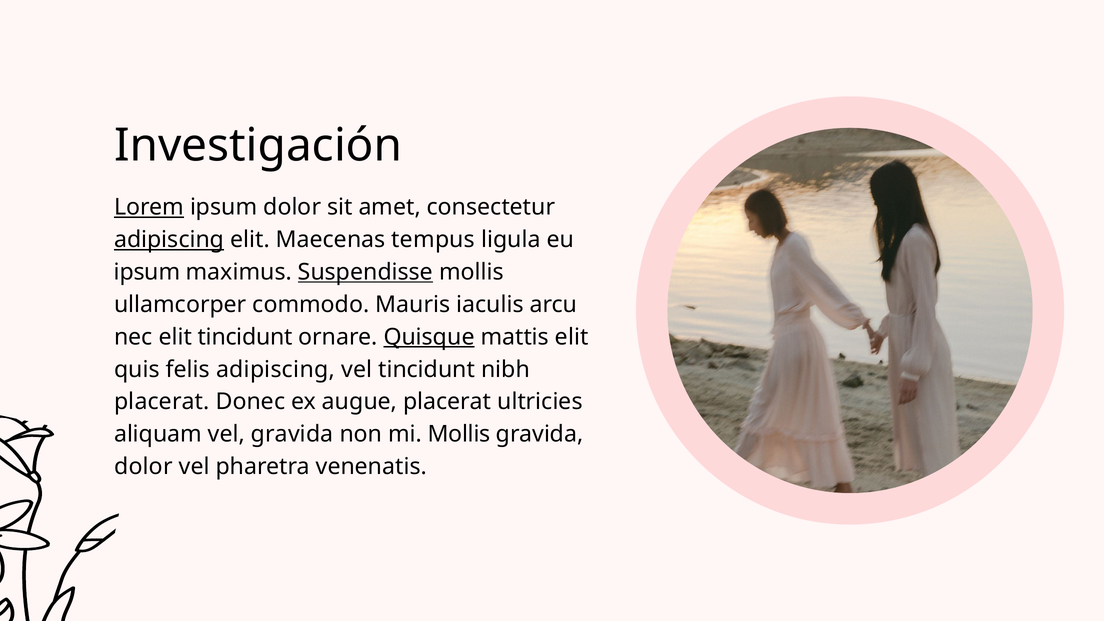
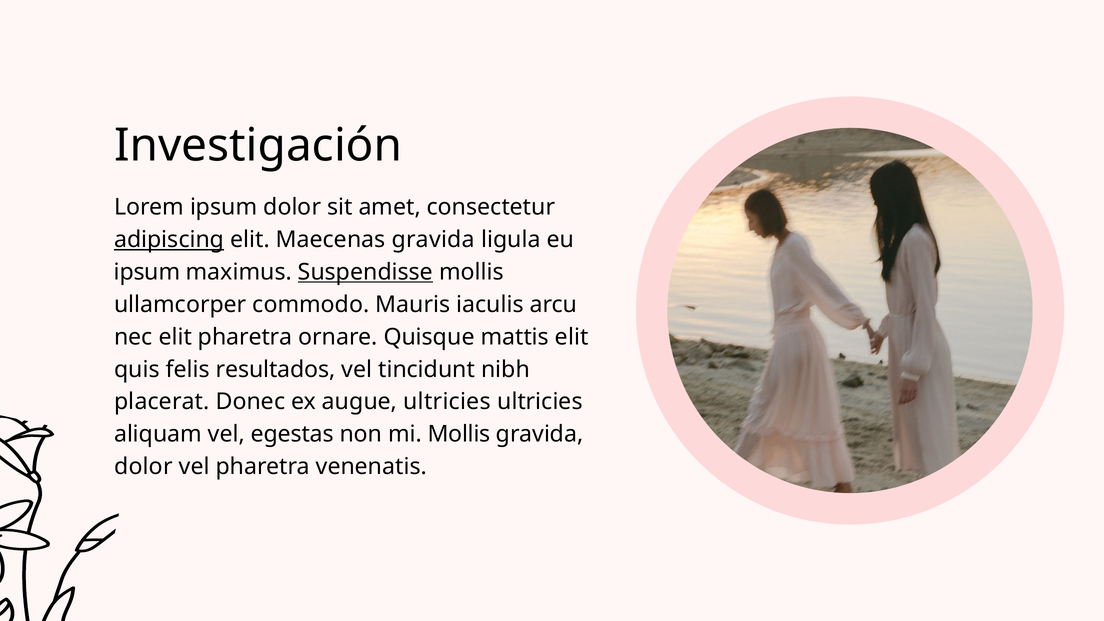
Lorem underline: present -> none
Maecenas tempus: tempus -> gravida
elit tincidunt: tincidunt -> pharetra
Quisque underline: present -> none
felis adipiscing: adipiscing -> resultados
augue placerat: placerat -> ultricies
vel gravida: gravida -> egestas
